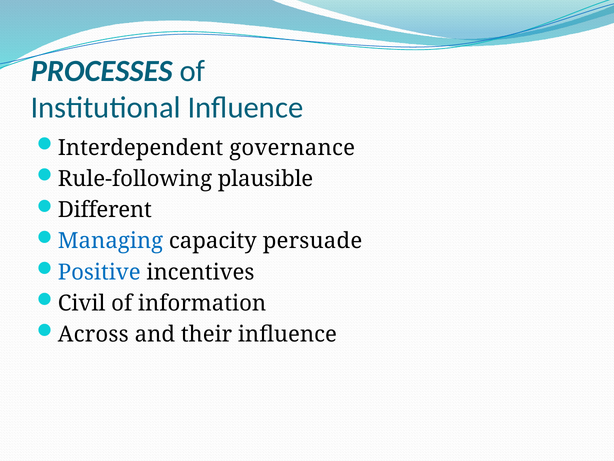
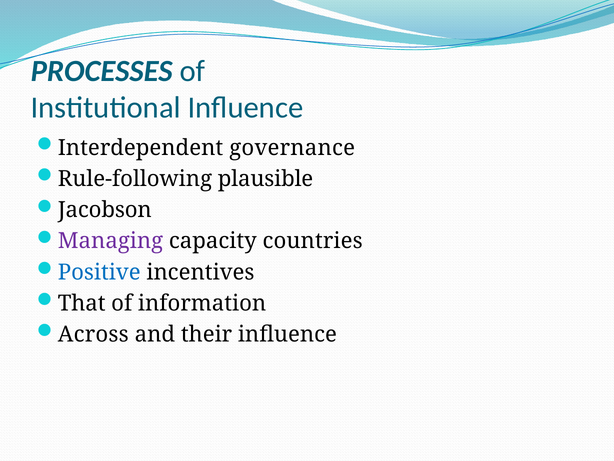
Different: Different -> Jacobson
Managing colour: blue -> purple
persuade: persuade -> countries
Civil: Civil -> That
